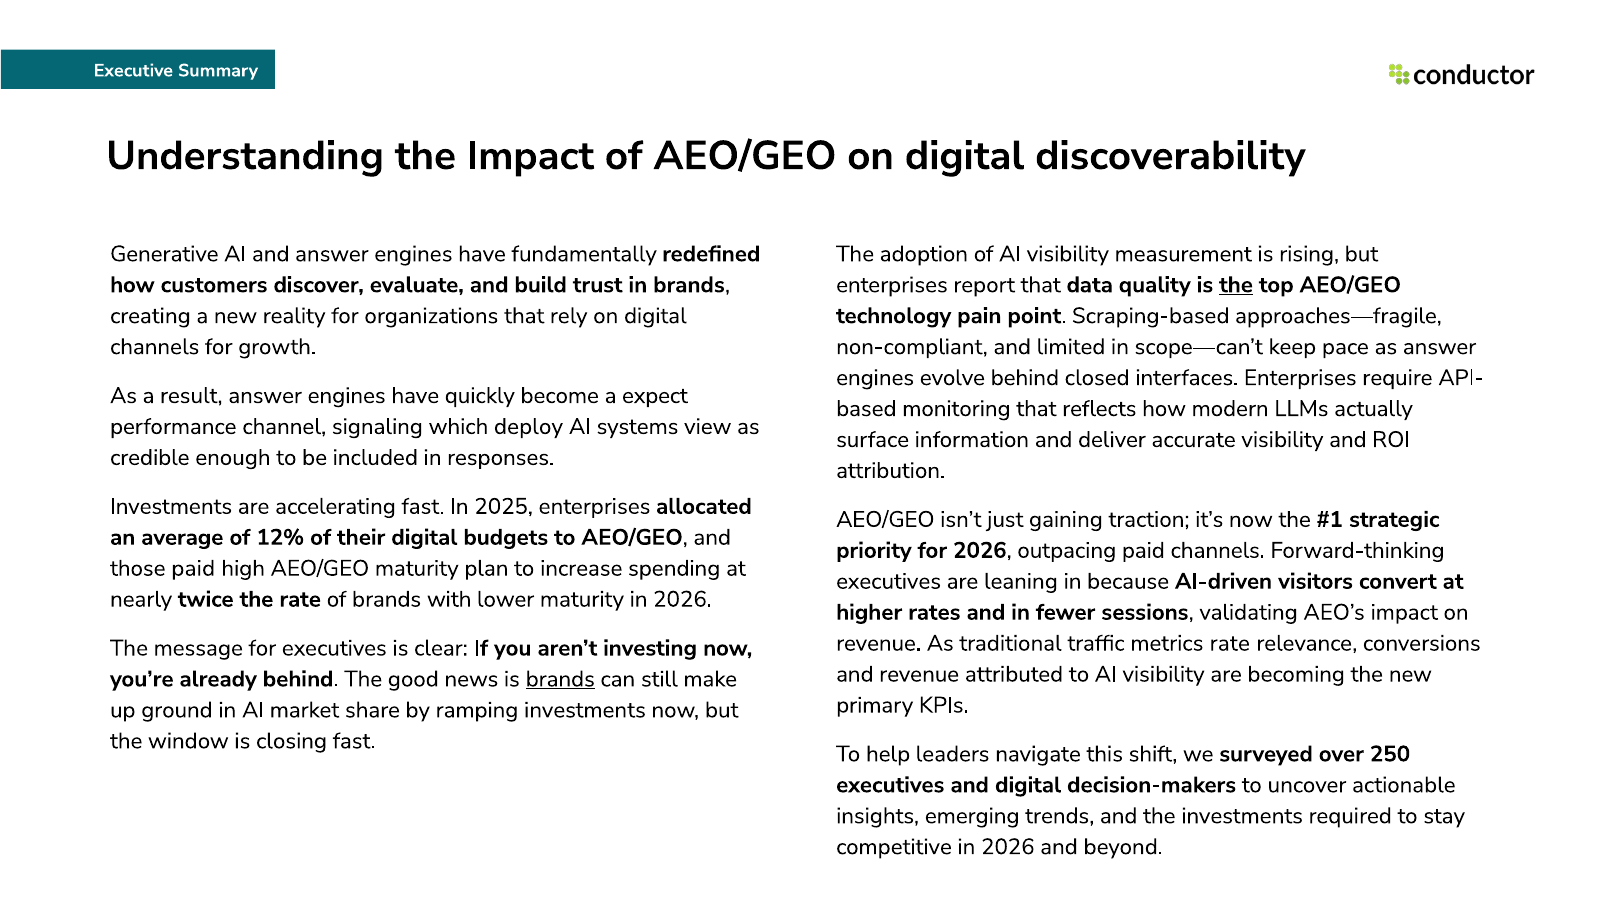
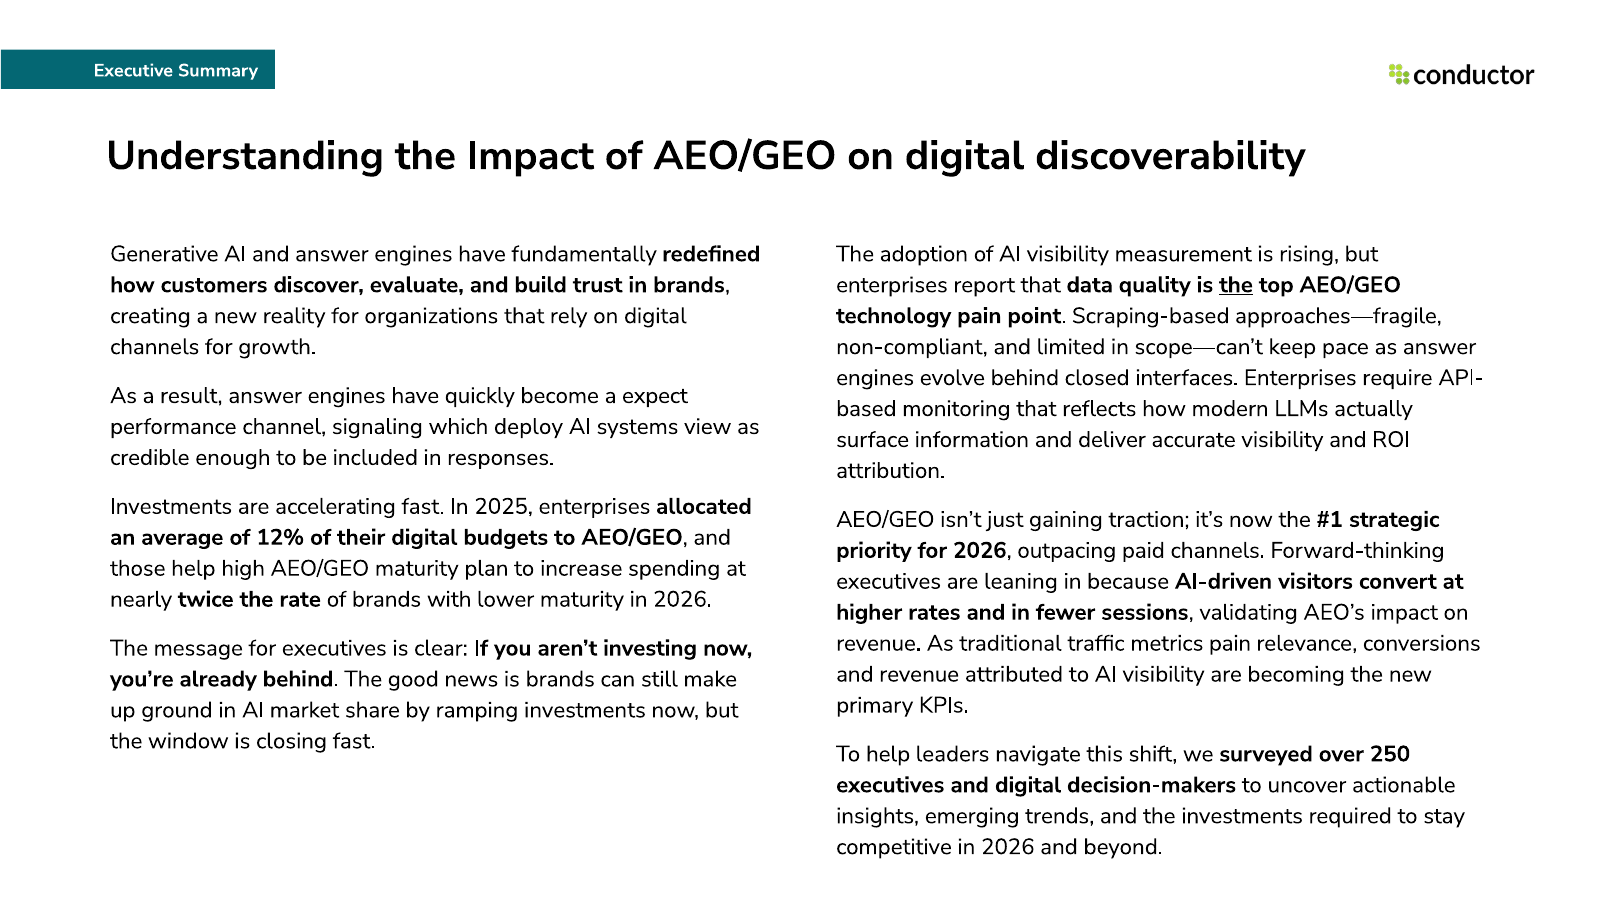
those paid: paid -> help
metrics rate: rate -> pain
brands at (560, 679) underline: present -> none
